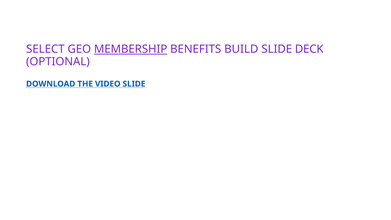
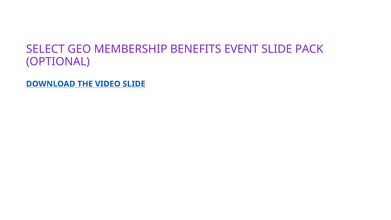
MEMBERSHIP underline: present -> none
BUILD: BUILD -> EVENT
DECK: DECK -> PACK
